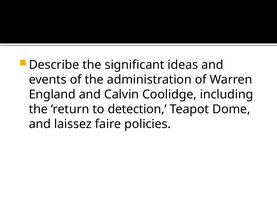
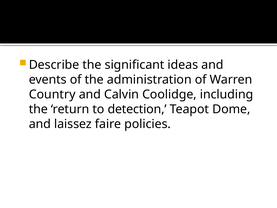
England: England -> Country
